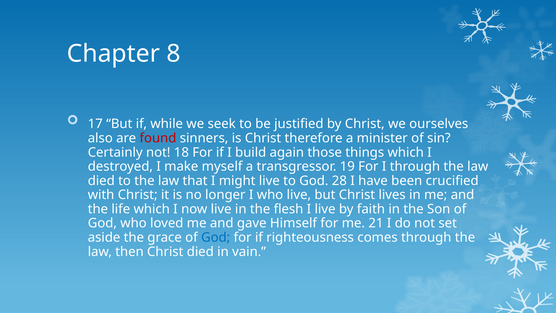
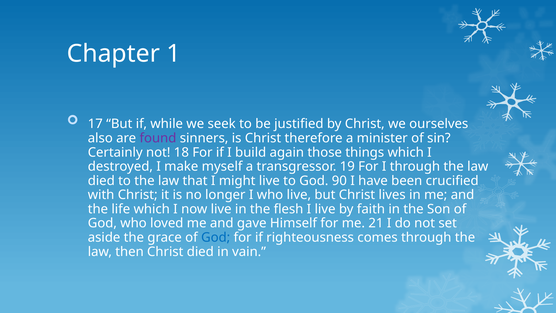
8: 8 -> 1
found colour: red -> purple
28: 28 -> 90
